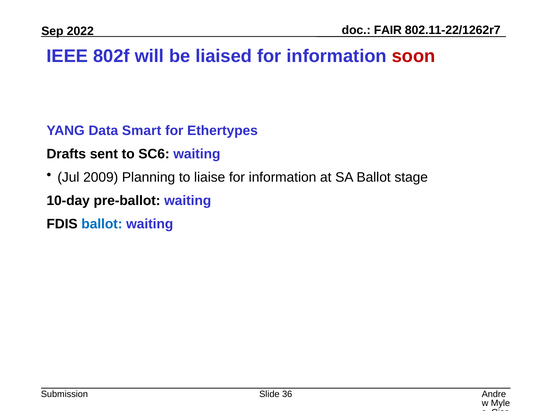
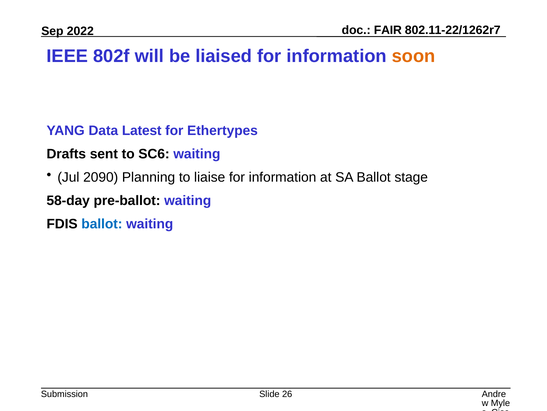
soon colour: red -> orange
Smart: Smart -> Latest
2009: 2009 -> 2090
10-day: 10-day -> 58-day
36: 36 -> 26
